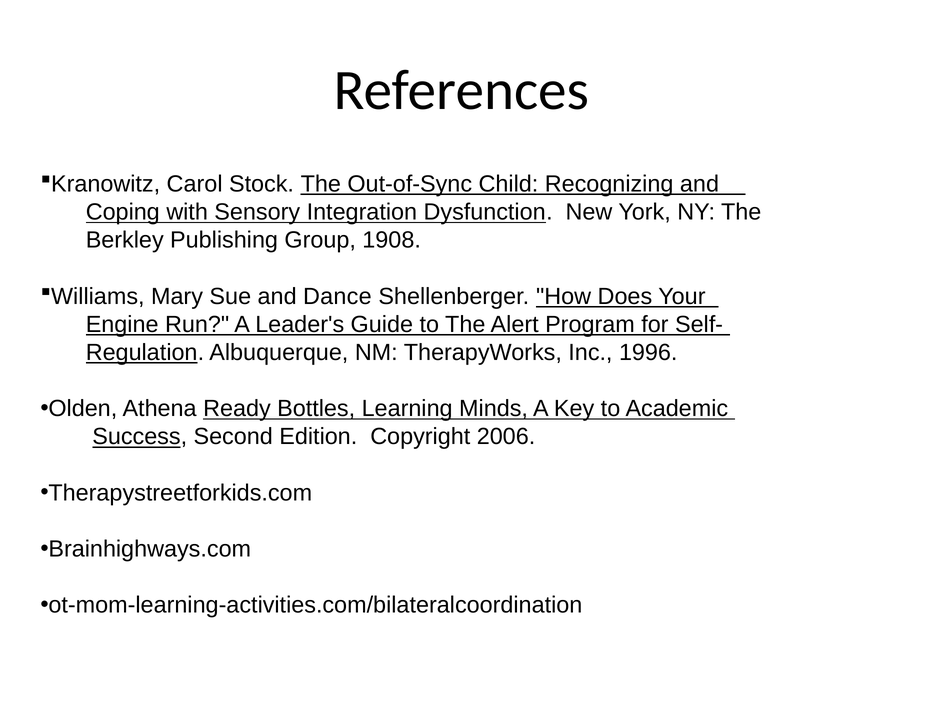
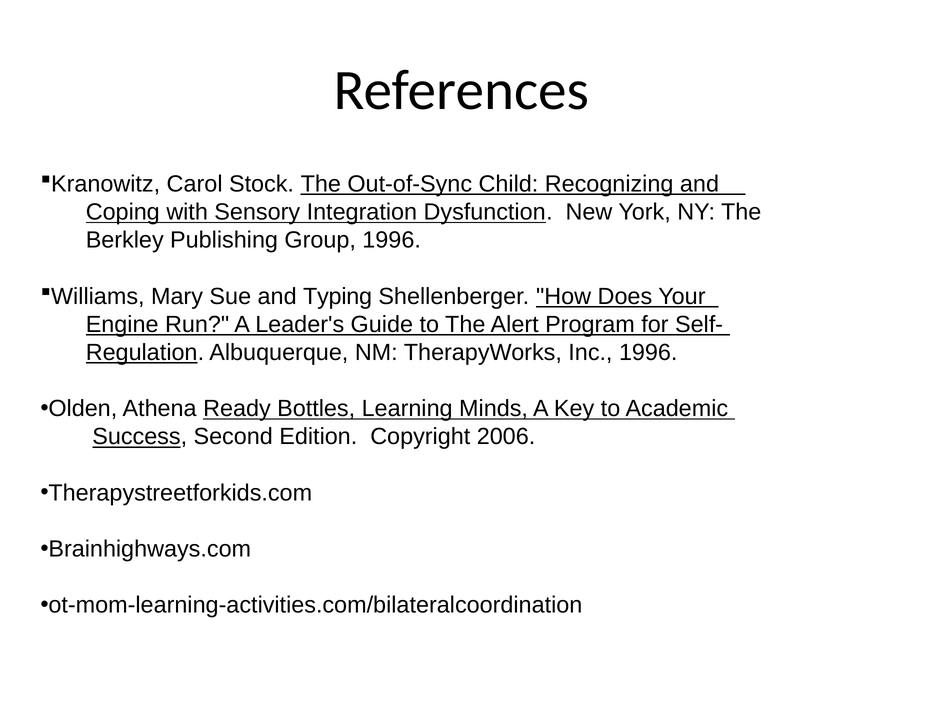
Group 1908: 1908 -> 1996
Dance: Dance -> Typing
